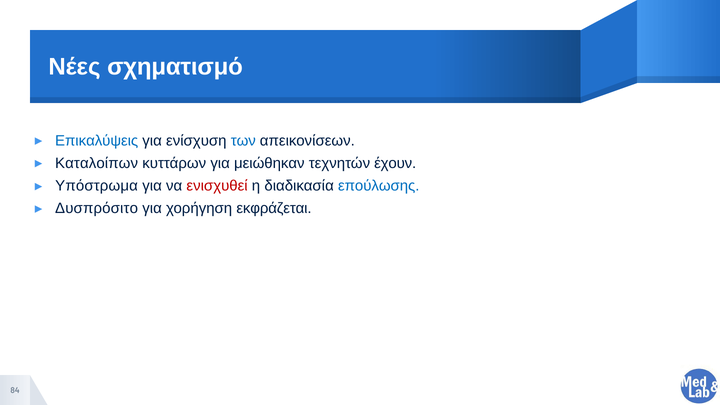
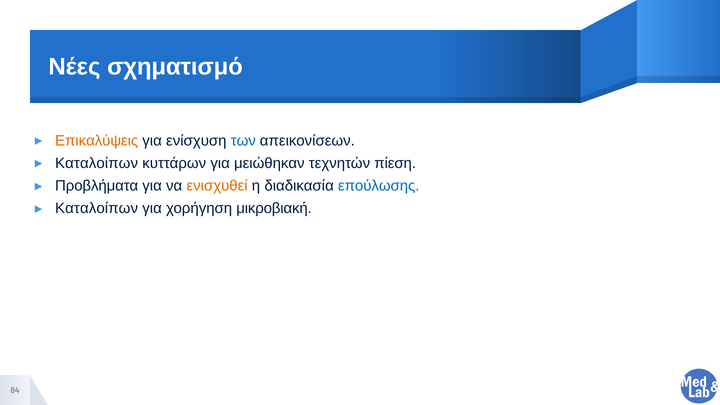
Επικαλύψεις colour: blue -> orange
έχουν: έχουν -> πίεση
Υπόστρωμα: Υπόστρωμα -> Προβλήματα
ενισχυθεί colour: red -> orange
Δυσπρόσιτο at (97, 208): Δυσπρόσιτο -> Καταλοίπων
εκφράζεται: εκφράζεται -> μικροβιακή
